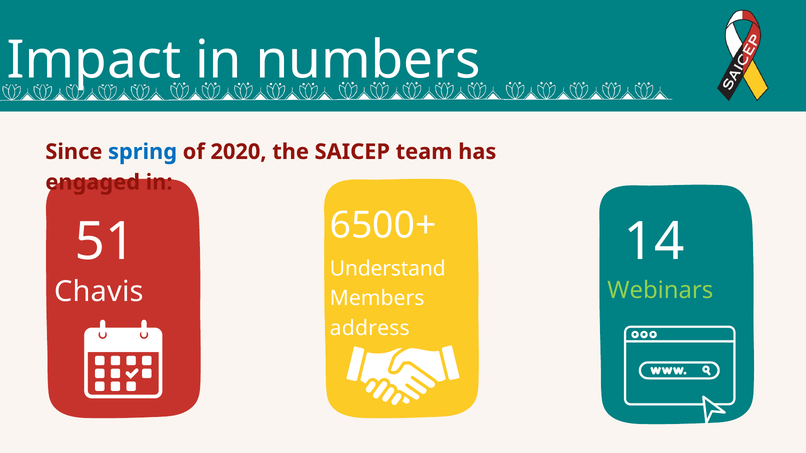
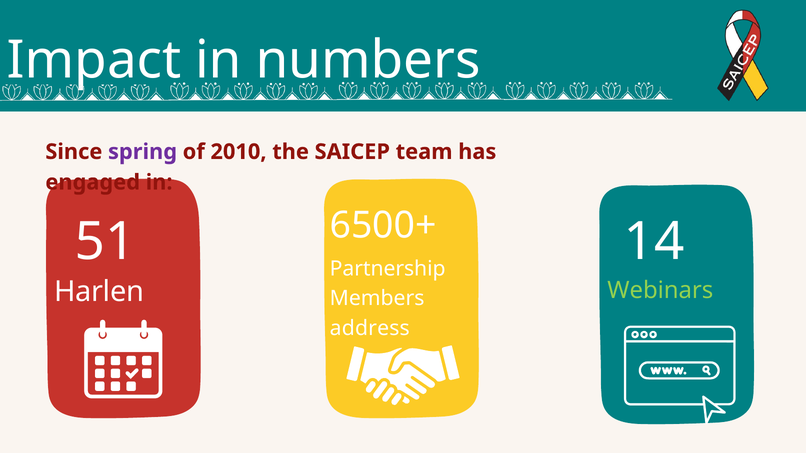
spring colour: blue -> purple
2020: 2020 -> 2010
Understand: Understand -> Partnership
Chavis: Chavis -> Harlen
